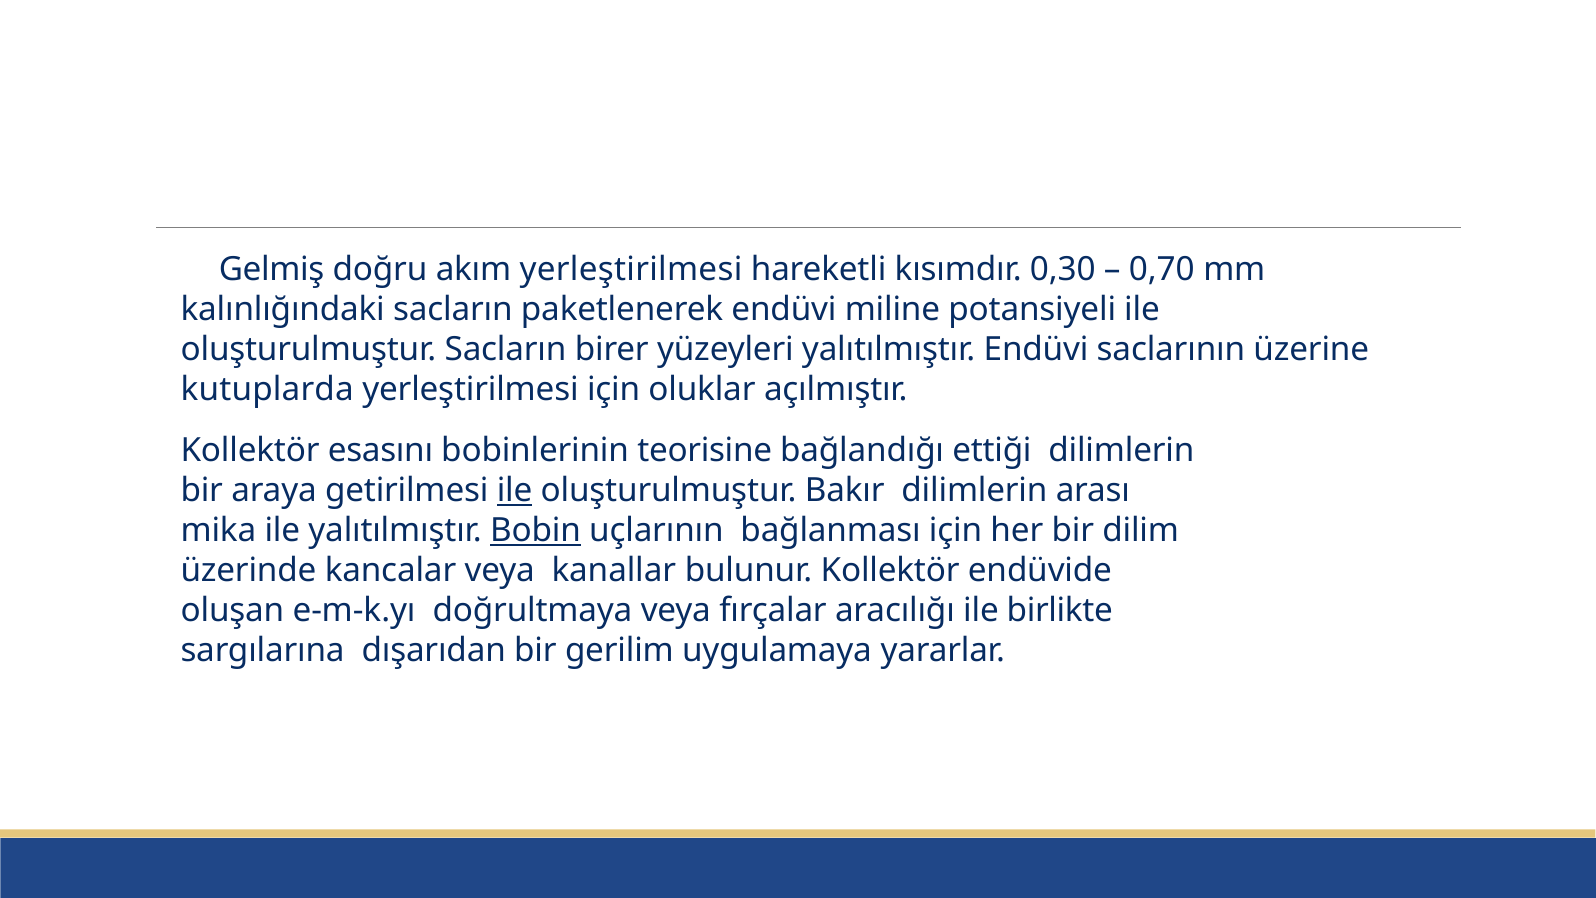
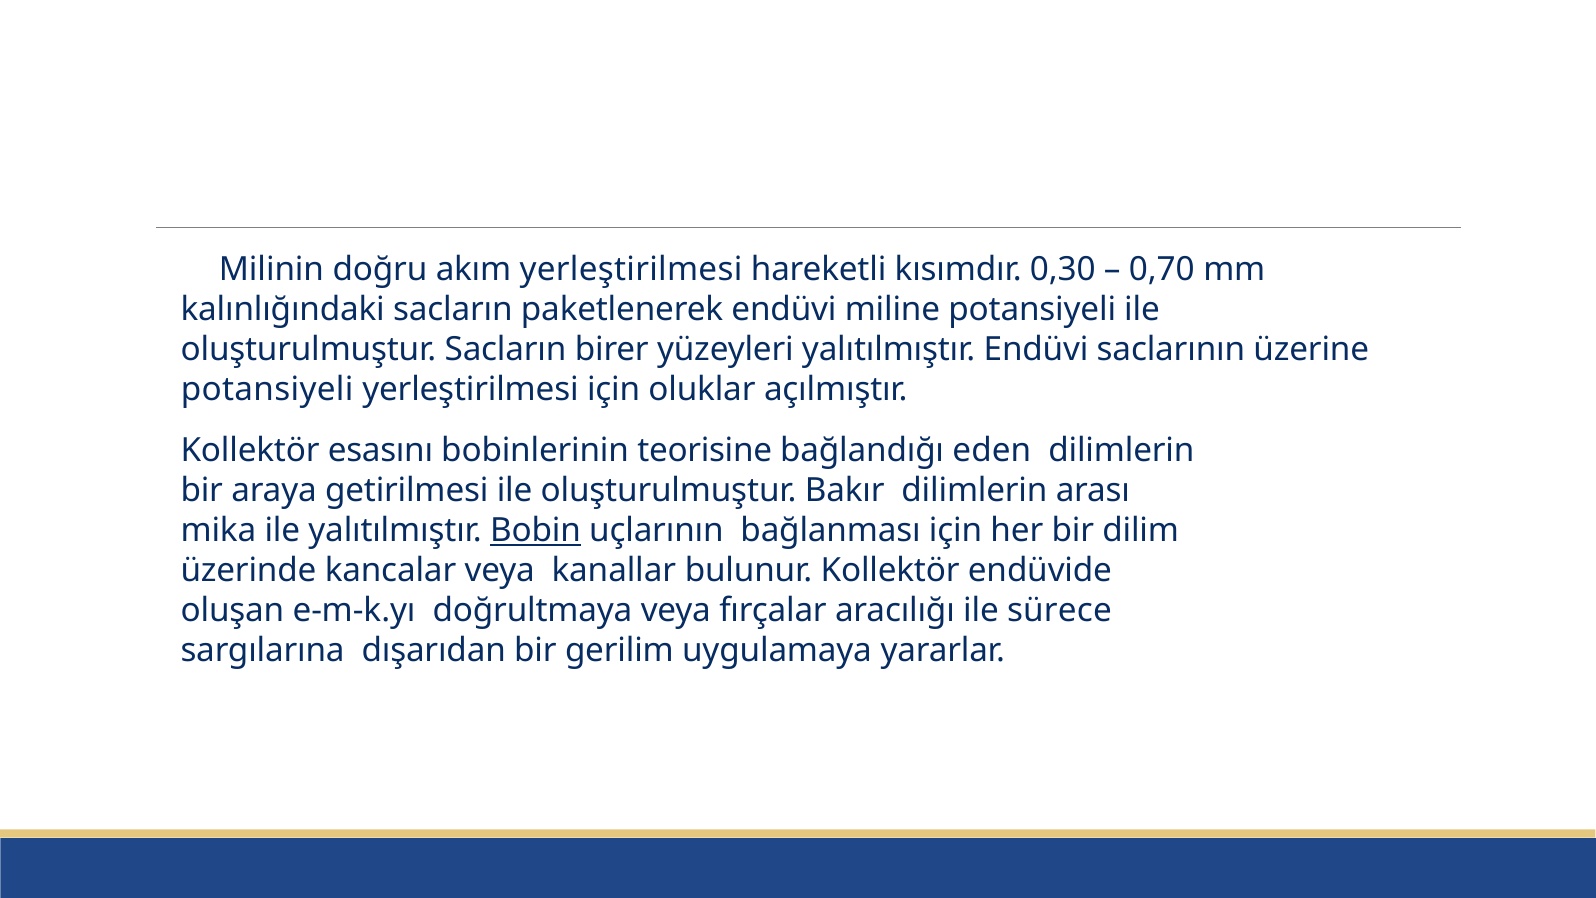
Gelmiş: Gelmiş -> Milinin
kutuplarda at (267, 390): kutuplarda -> potansiyeli
ettiği: ettiği -> eden
ile at (515, 490) underline: present -> none
birlikte: birlikte -> sürece
